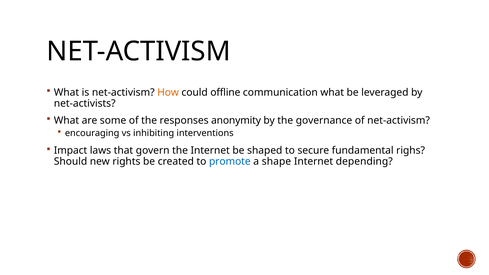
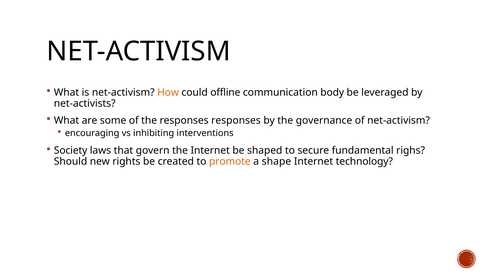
communication what: what -> body
responses anonymity: anonymity -> responses
Impact: Impact -> Society
promote colour: blue -> orange
depending: depending -> technology
